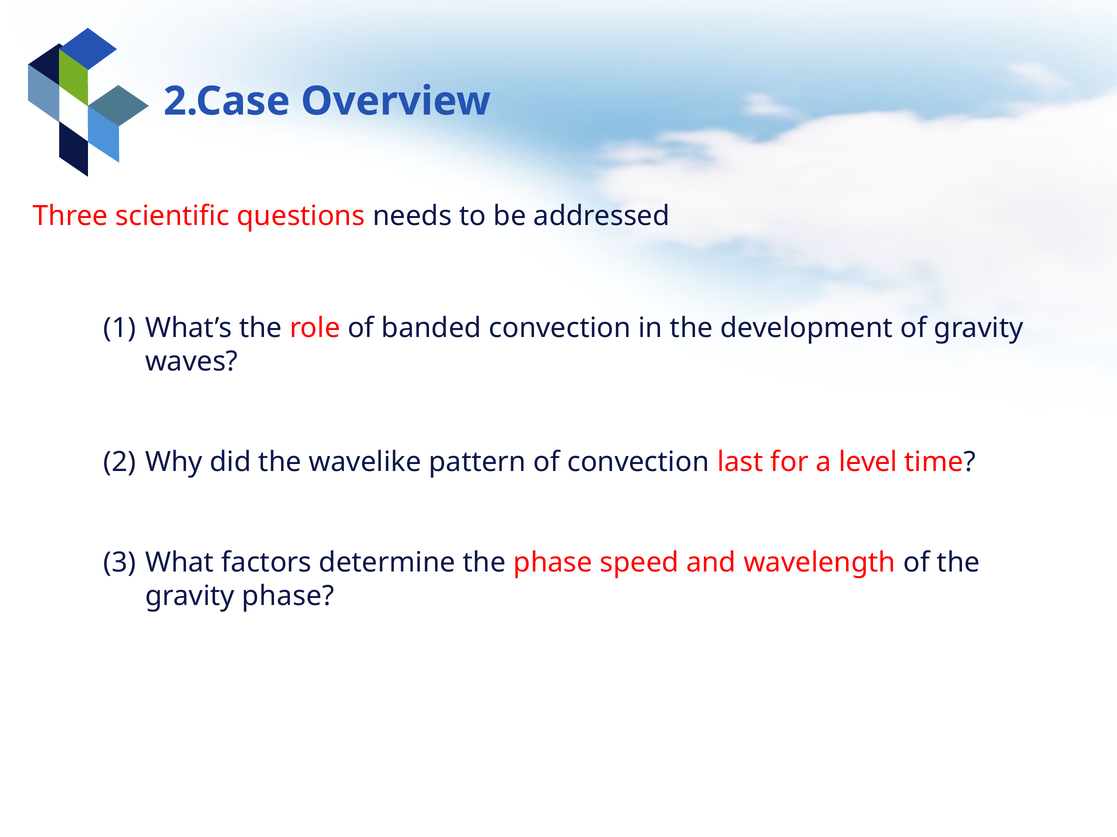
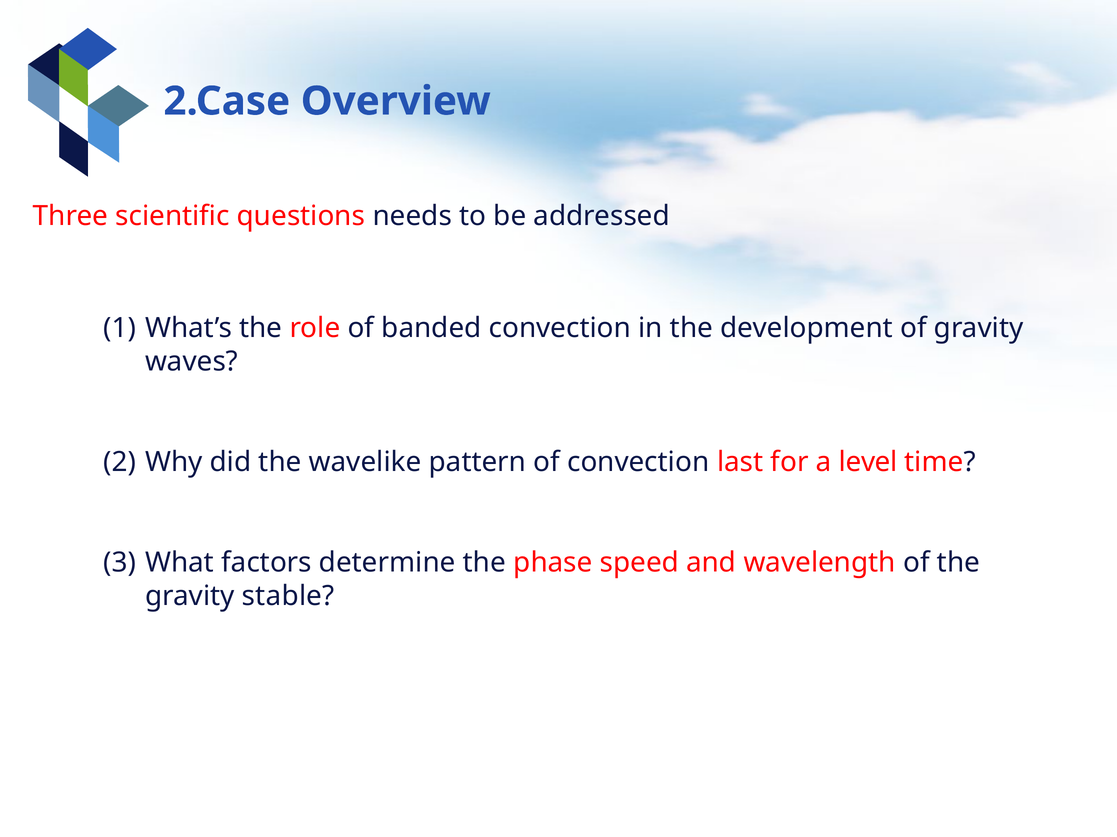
gravity phase: phase -> stable
